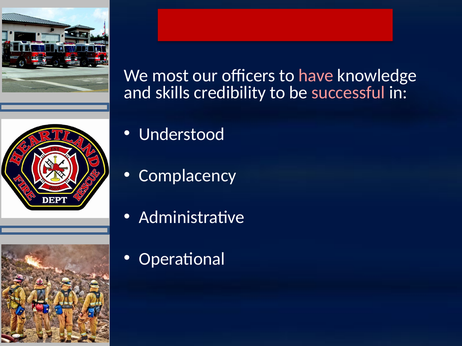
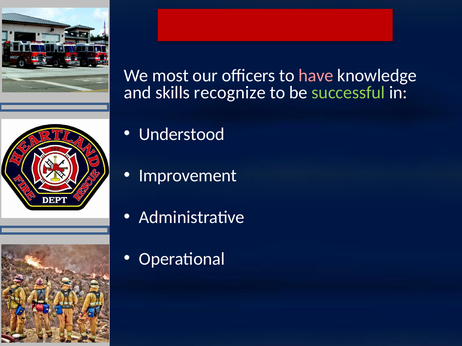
credibility: credibility -> recognize
successful colour: pink -> light green
Complacency: Complacency -> Improvement
